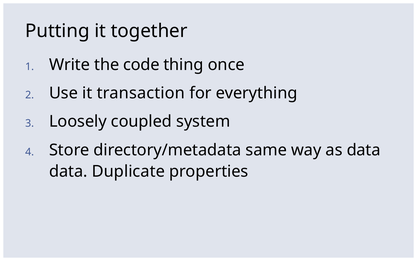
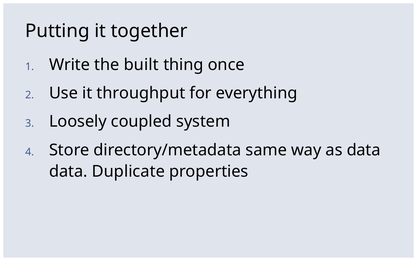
code: code -> built
transaction: transaction -> throughput
